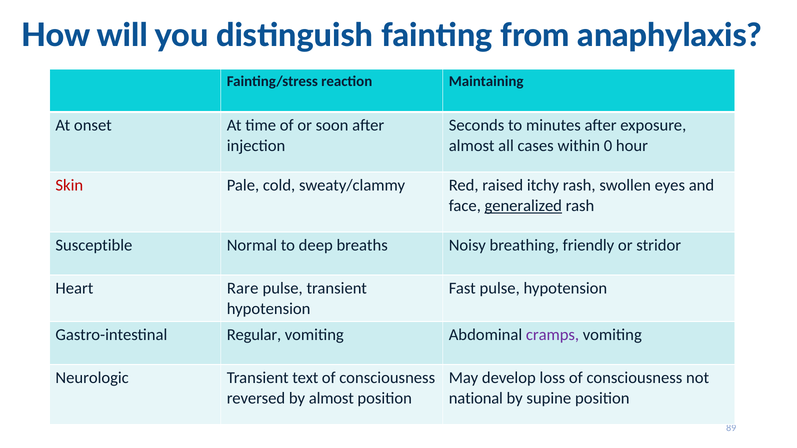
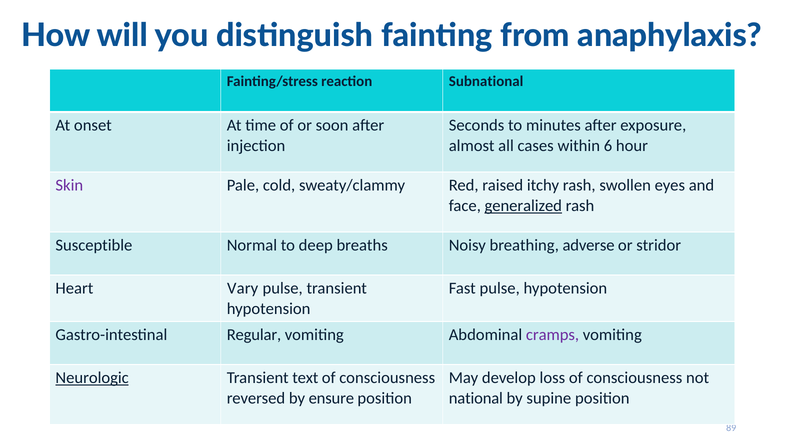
Maintaining: Maintaining -> Subnational
0: 0 -> 6
Skin colour: red -> purple
friendly: friendly -> adverse
Rare: Rare -> Vary
Neurologic underline: none -> present
by almost: almost -> ensure
